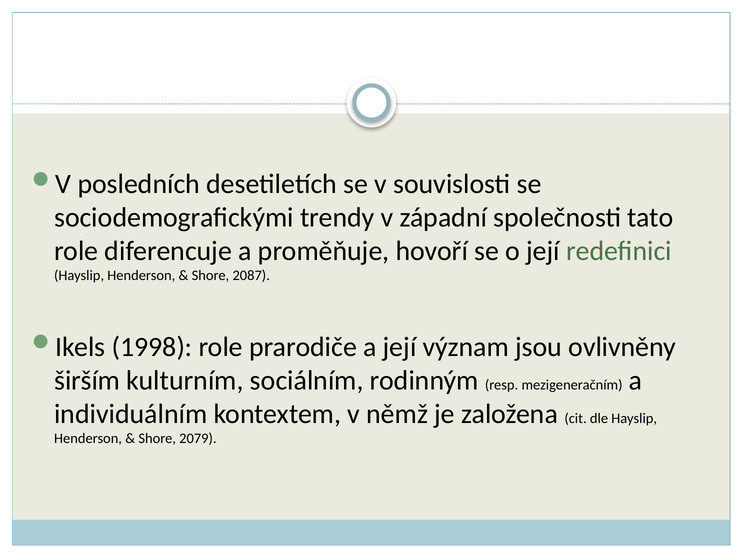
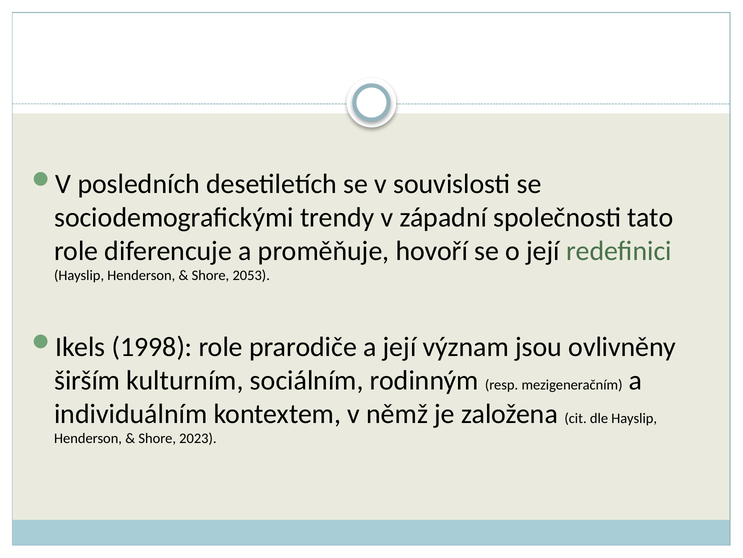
2087: 2087 -> 2053
2079: 2079 -> 2023
